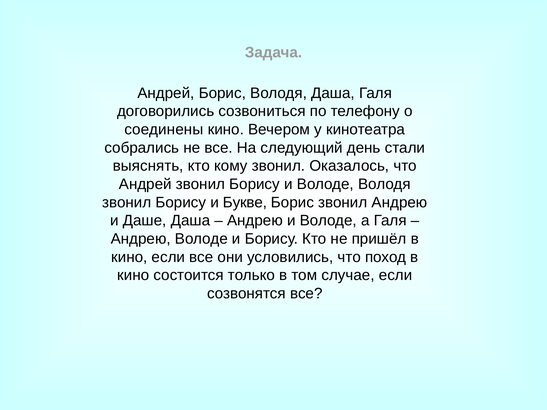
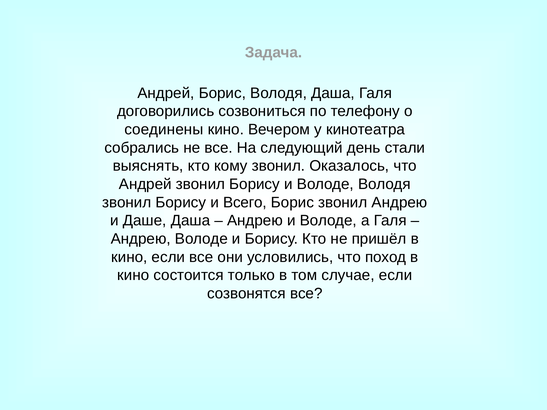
Букве: Букве -> Всего
